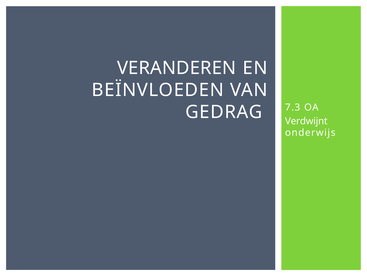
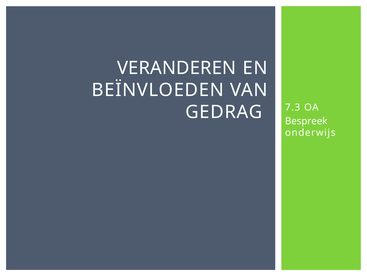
Verdwijnt: Verdwijnt -> Bespreek
